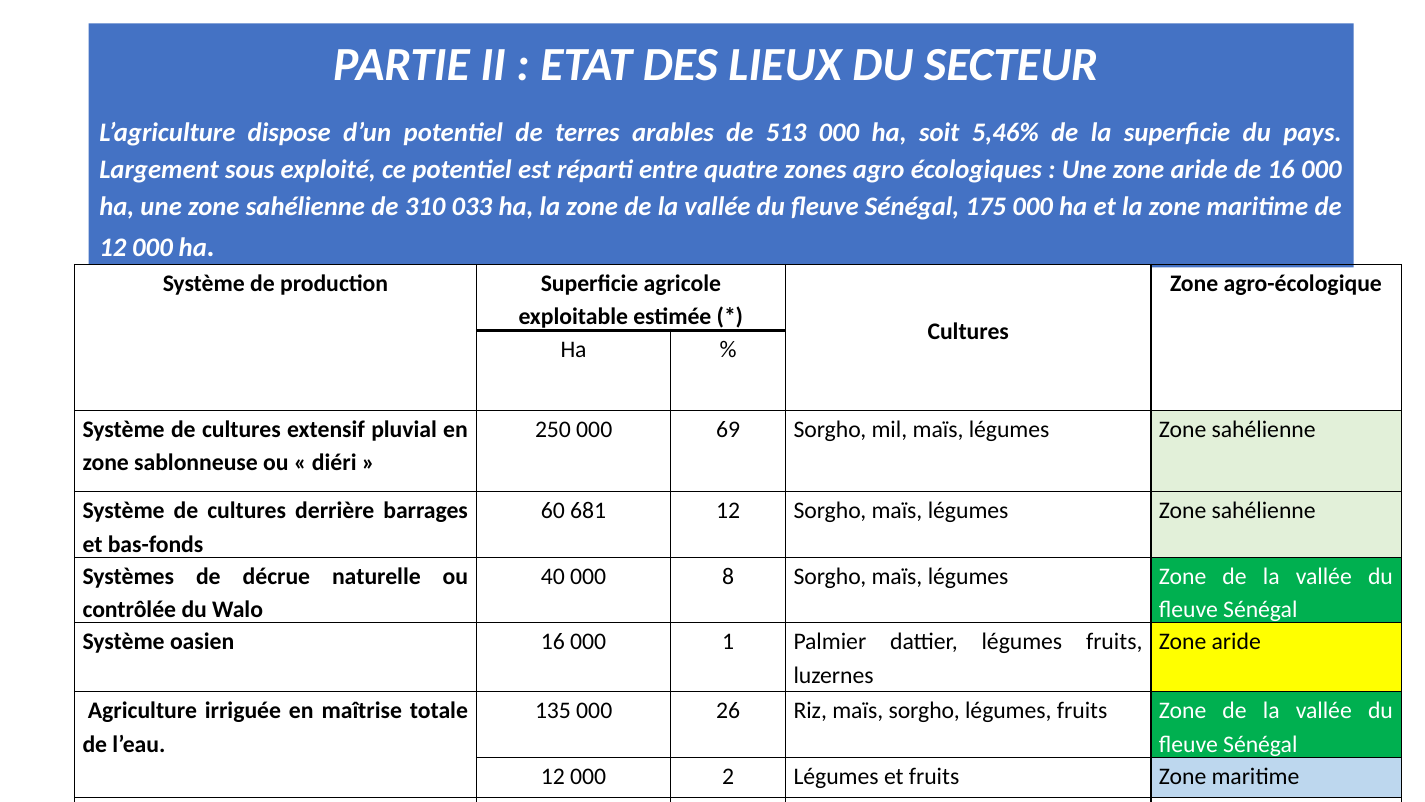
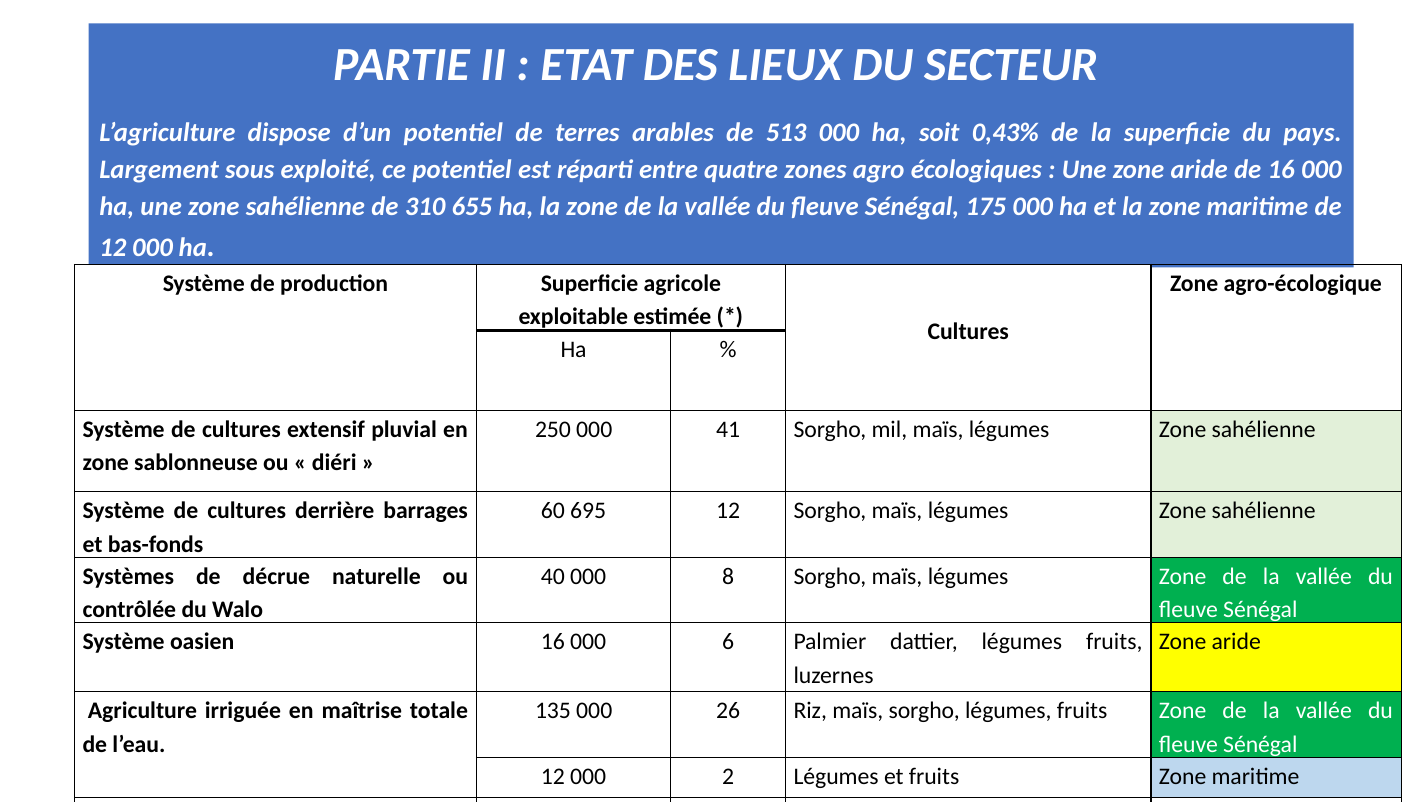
5,46%: 5,46% -> 0,43%
033: 033 -> 655
69: 69 -> 41
681: 681 -> 695
1: 1 -> 6
